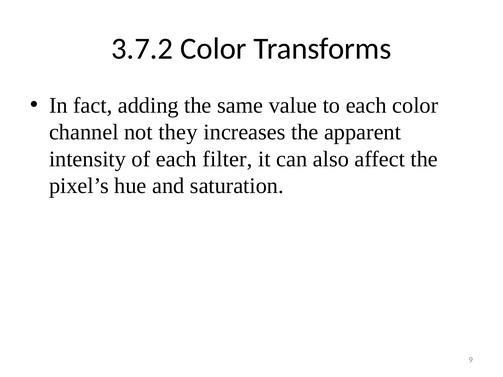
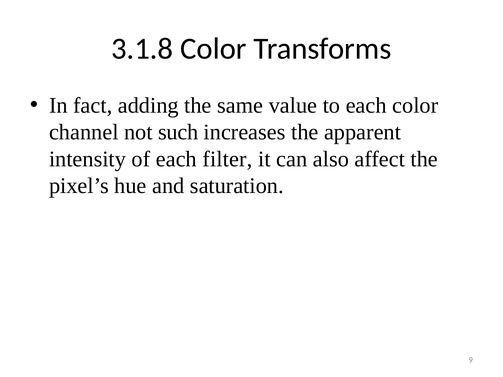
3.7.2: 3.7.2 -> 3.1.8
they: they -> such
